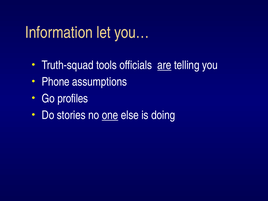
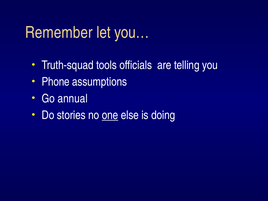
Information: Information -> Remember
are underline: present -> none
profiles: profiles -> annual
